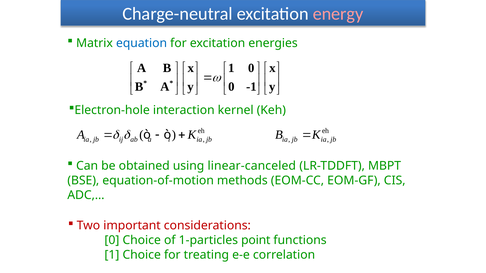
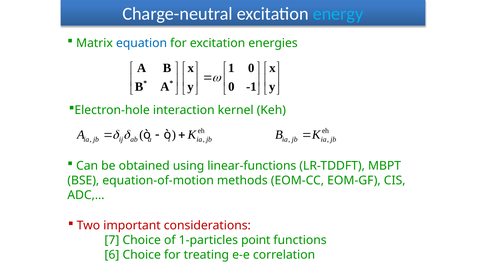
energy colour: pink -> light blue
linear-canceled: linear-canceled -> linear-functions
0 at (112, 241): 0 -> 7
1 at (112, 255): 1 -> 6
